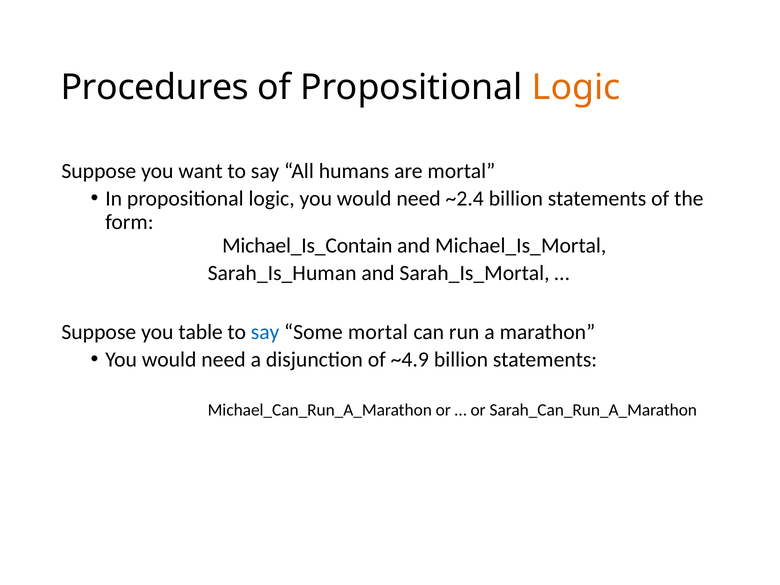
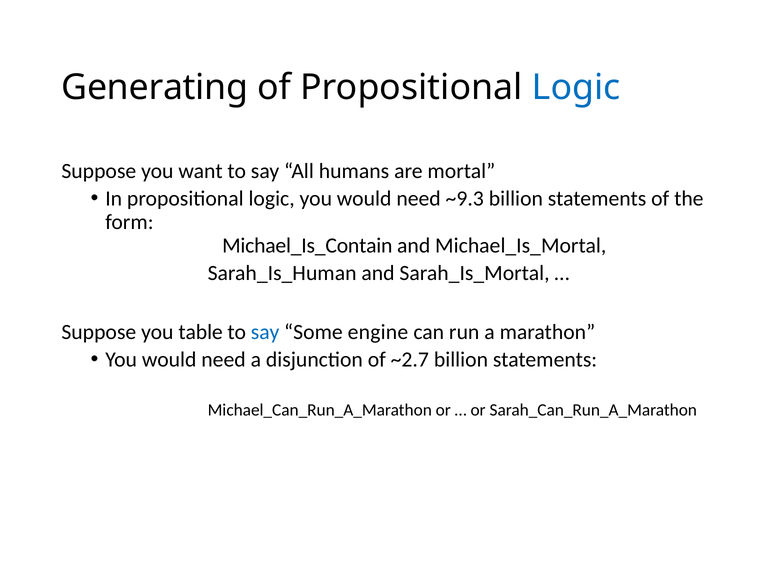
Procedures: Procedures -> Generating
Logic at (576, 87) colour: orange -> blue
~2.4: ~2.4 -> ~9.3
Some mortal: mortal -> engine
~4.9: ~4.9 -> ~2.7
